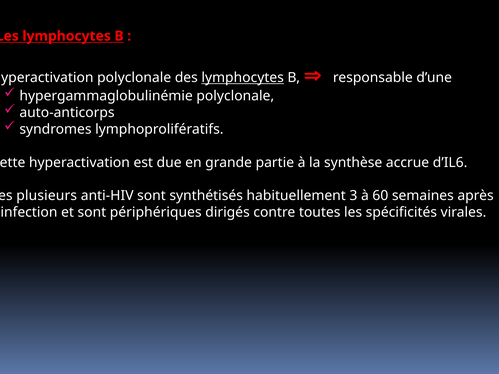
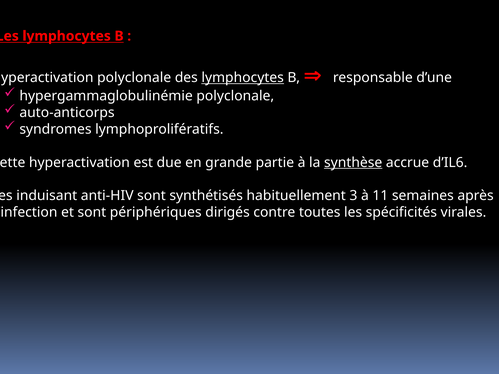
synthèse underline: none -> present
plusieurs: plusieurs -> induisant
60: 60 -> 11
